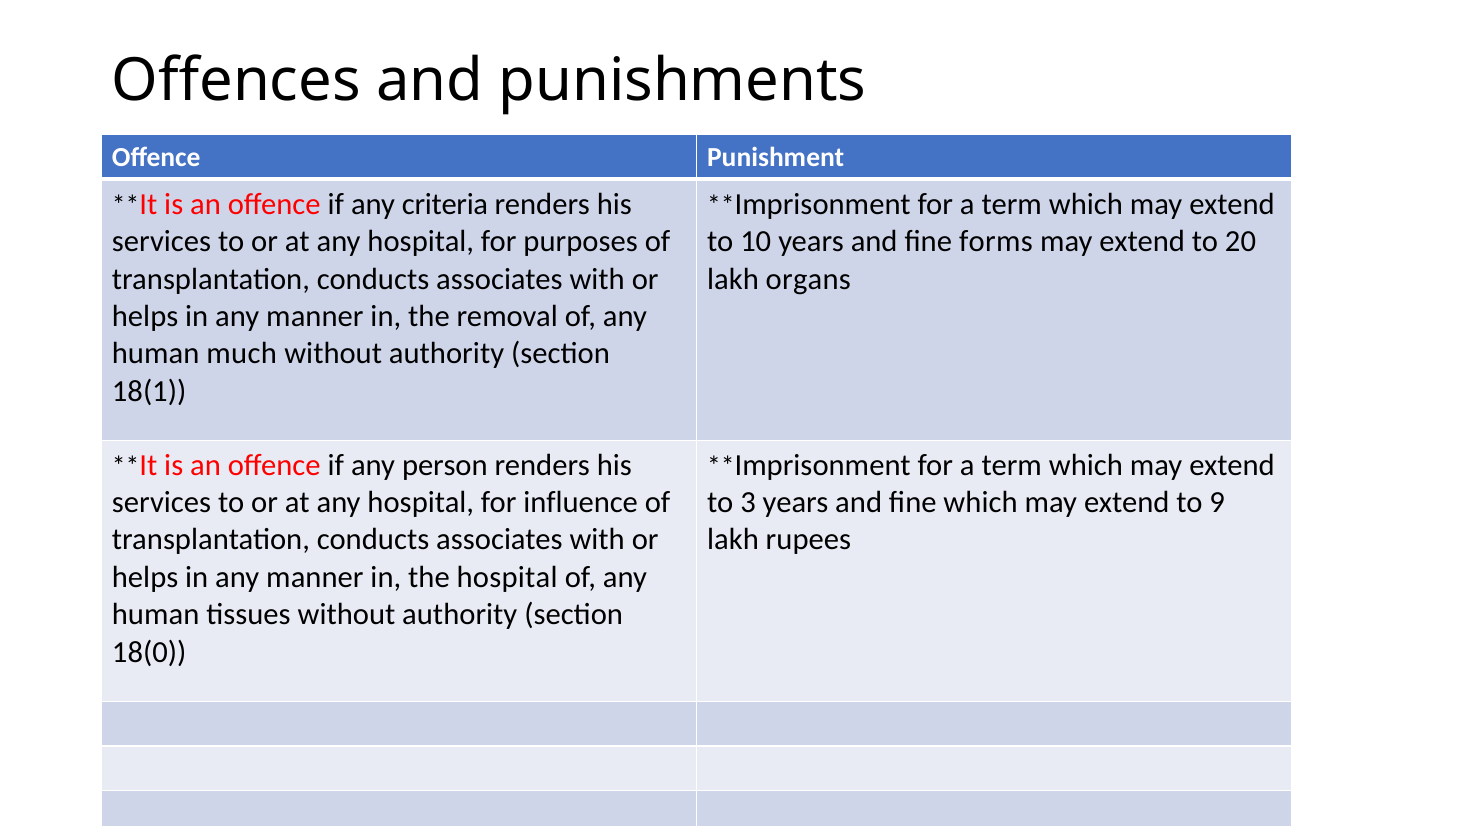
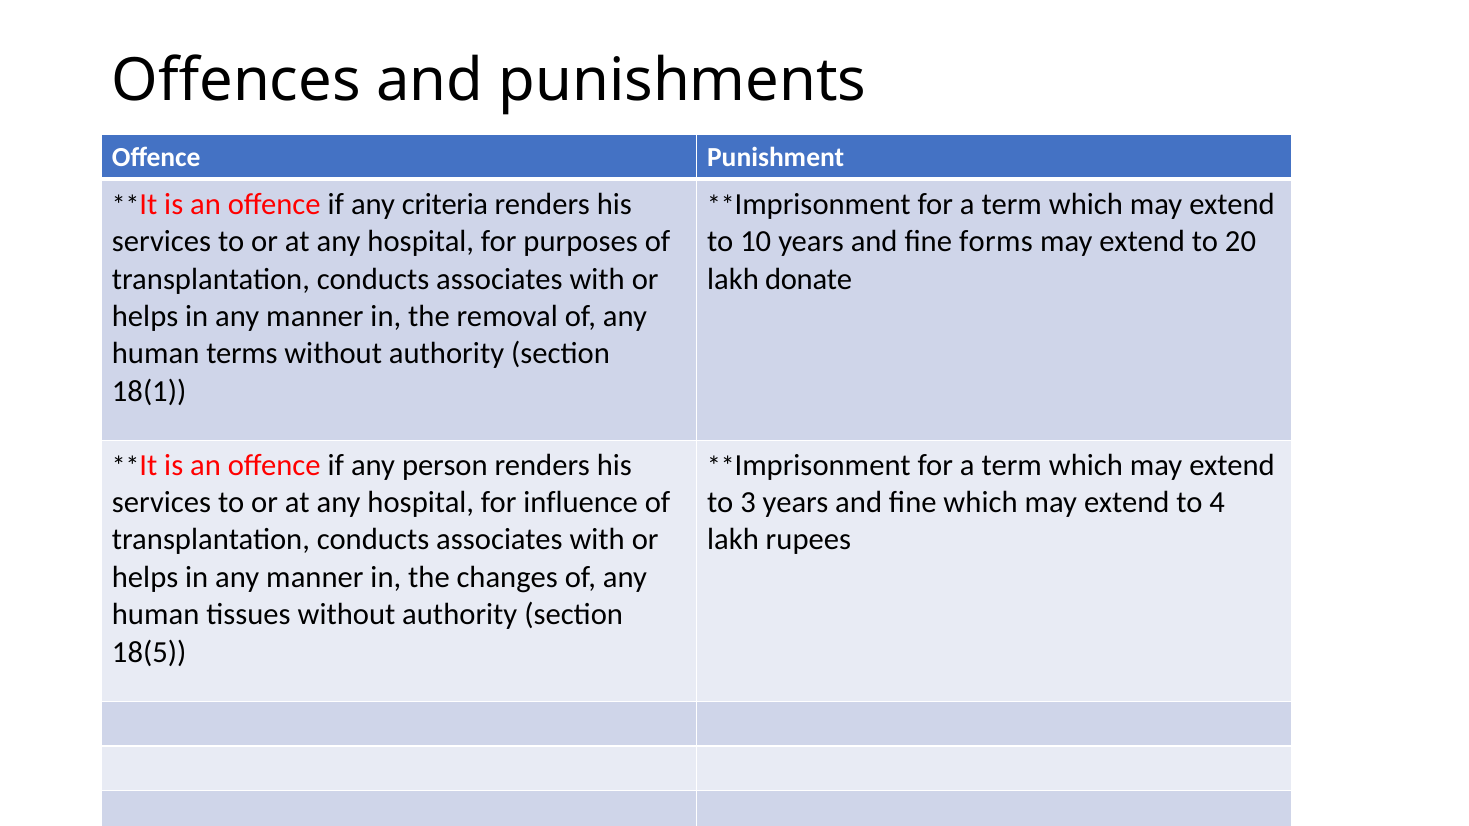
organs: organs -> donate
much: much -> terms
9: 9 -> 4
the hospital: hospital -> changes
18(0: 18(0 -> 18(5
